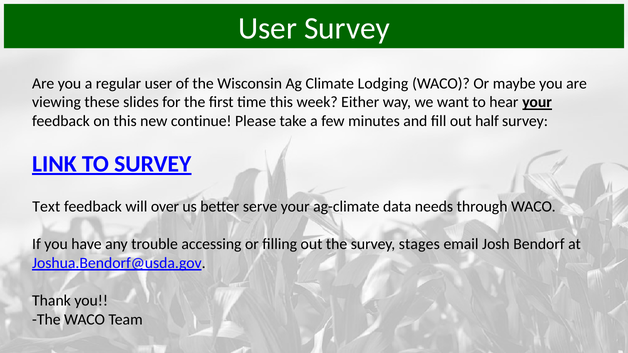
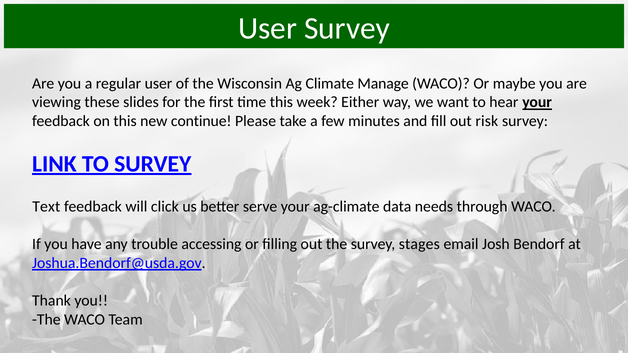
Lodging: Lodging -> Manage
half: half -> risk
over: over -> click
